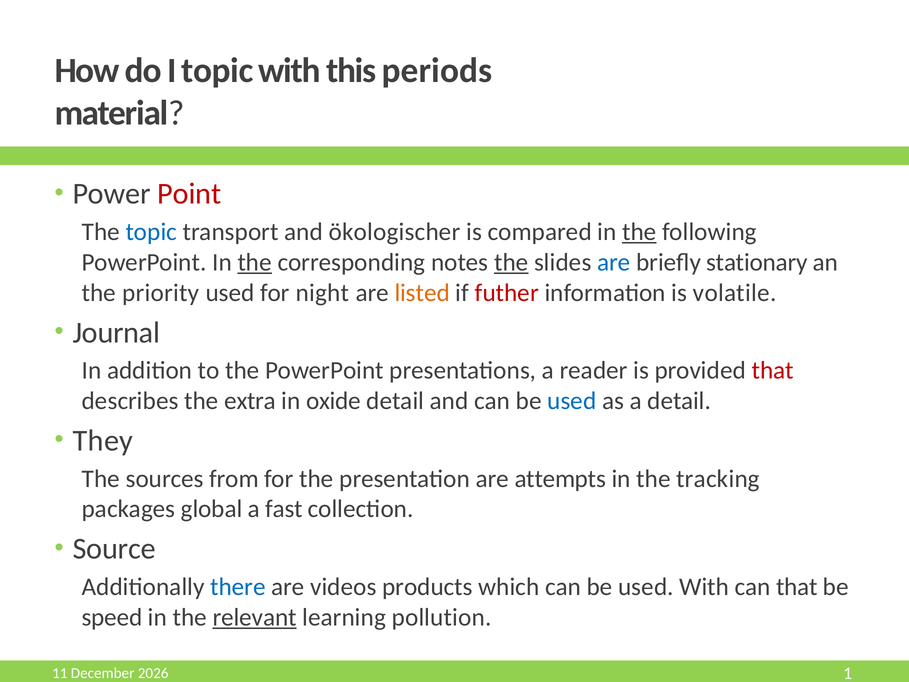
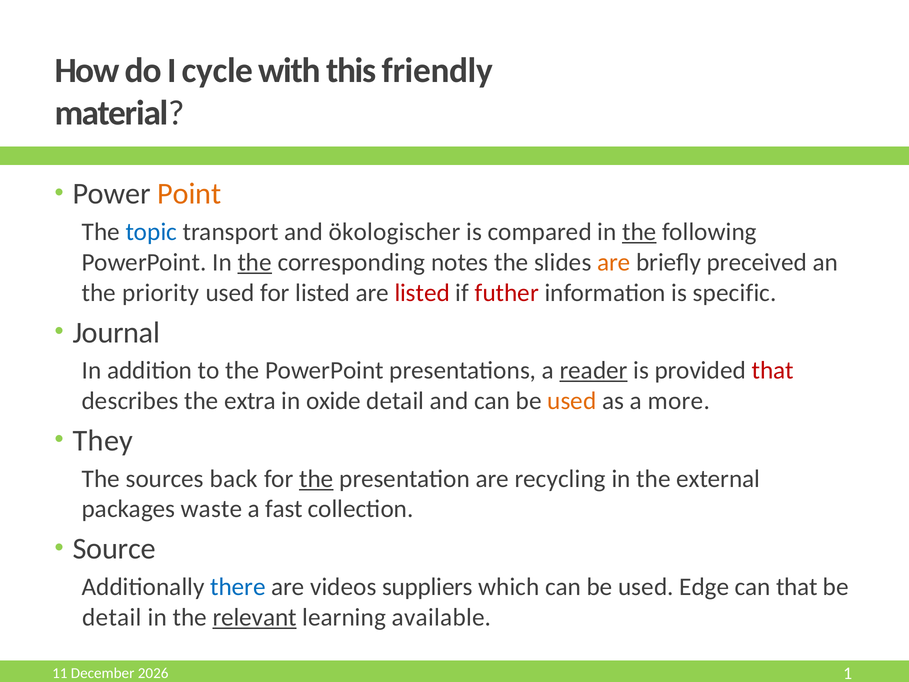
I topic: topic -> cycle
periods: periods -> friendly
Point colour: red -> orange
the at (511, 262) underline: present -> none
are at (614, 262) colour: blue -> orange
stationary: stationary -> preceived
for night: night -> listed
listed at (422, 293) colour: orange -> red
volatile: volatile -> specific
reader underline: none -> present
used at (572, 401) colour: blue -> orange
a detail: detail -> more
from: from -> back
the at (316, 479) underline: none -> present
attempts: attempts -> recycling
tracking: tracking -> external
global: global -> waste
products: products -> suppliers
used With: With -> Edge
speed at (112, 617): speed -> detail
pollution: pollution -> available
